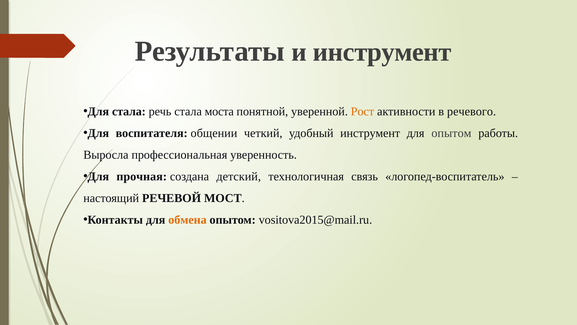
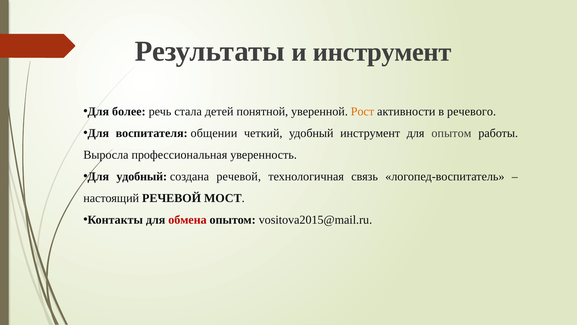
Для стала: стала -> более
моста: моста -> детей
Для прочная: прочная -> удобный
создана детский: детский -> речевой
обмена colour: orange -> red
